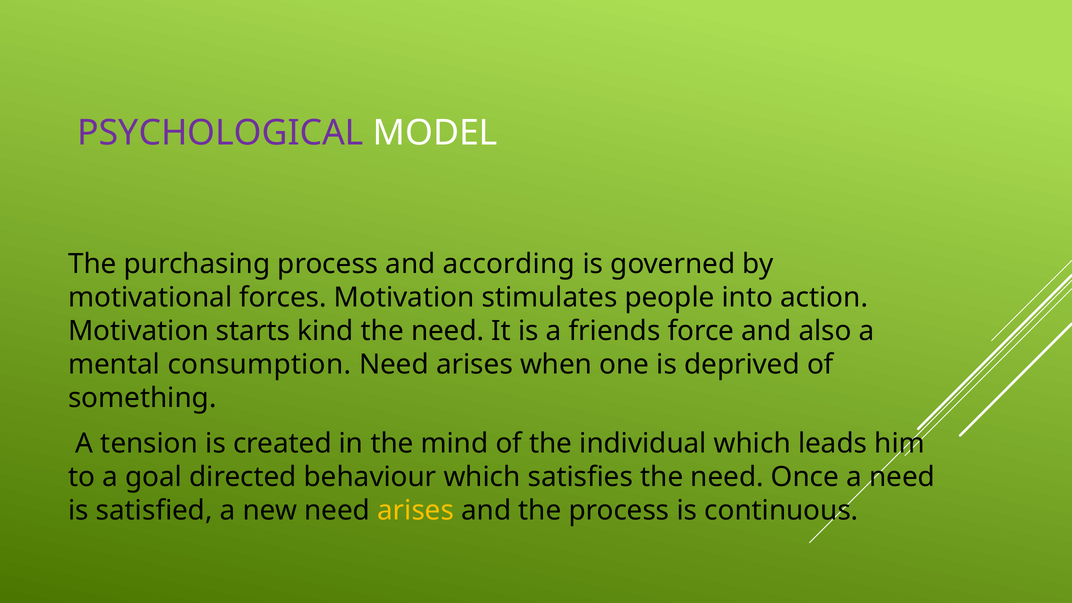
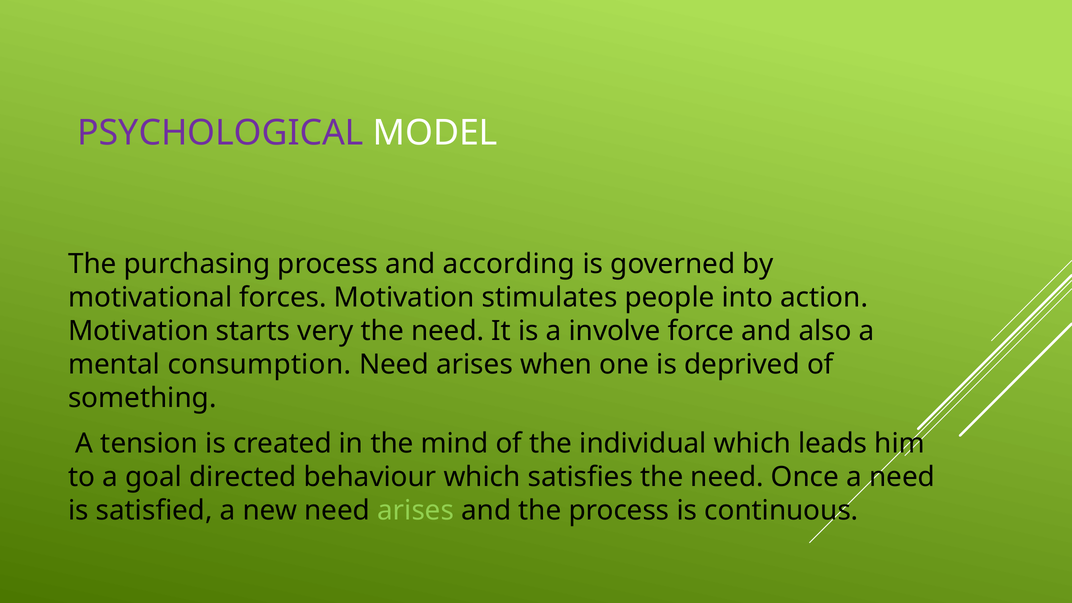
kind: kind -> very
friends: friends -> involve
arises at (416, 511) colour: yellow -> light green
